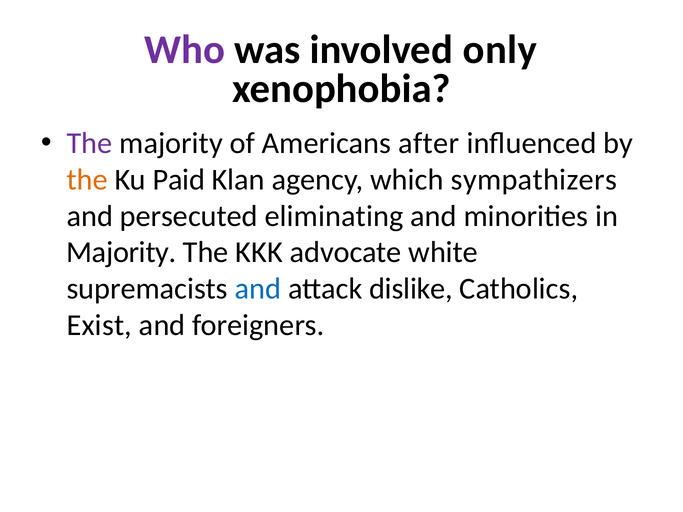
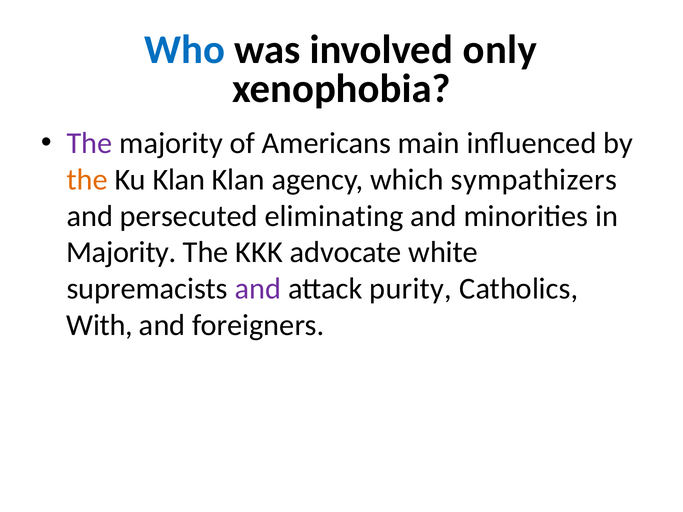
Who colour: purple -> blue
after: after -> main
Ku Paid: Paid -> Klan
and at (258, 289) colour: blue -> purple
dislike: dislike -> purity
Exist: Exist -> With
